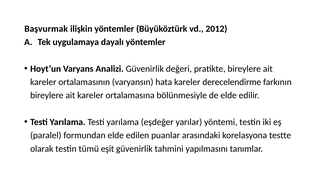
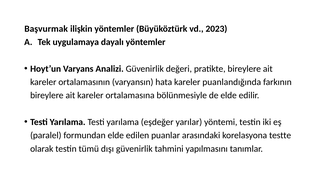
2012: 2012 -> 2023
derecelendirme: derecelendirme -> puanlandığında
eşit: eşit -> dışı
